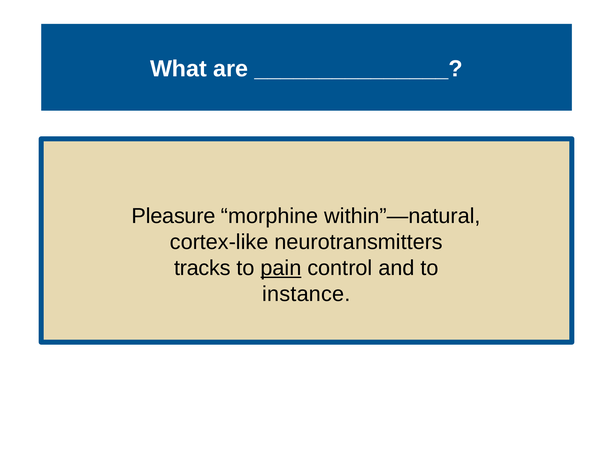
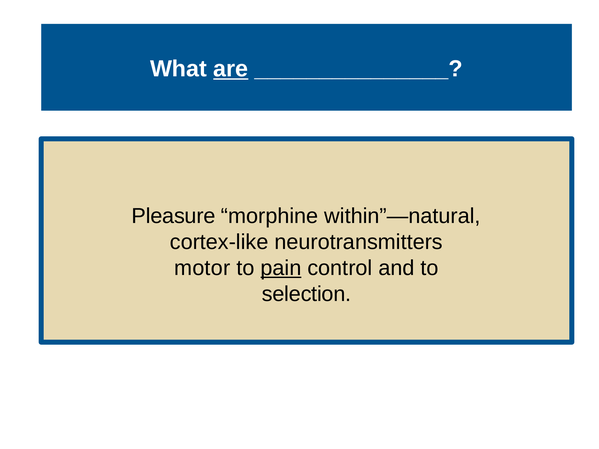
are underline: none -> present
tracks: tracks -> motor
instance: instance -> selection
